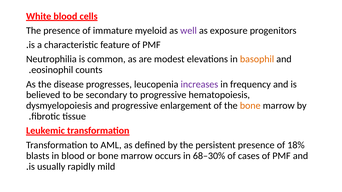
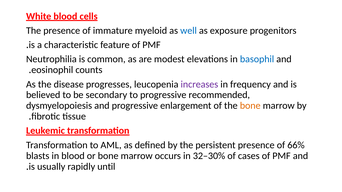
well colour: purple -> blue
basophil colour: orange -> blue
hematopoiesis: hematopoiesis -> recommended
18%: 18% -> 66%
68–30%: 68–30% -> 32–30%
mild: mild -> until
